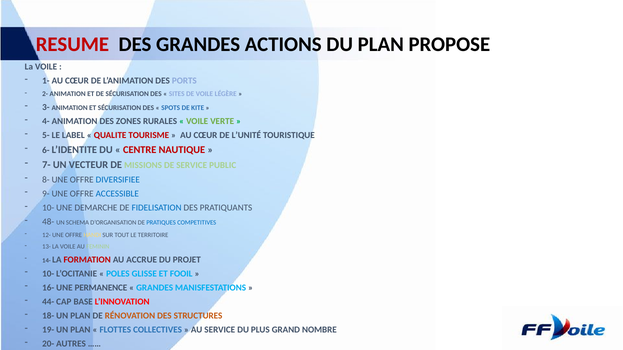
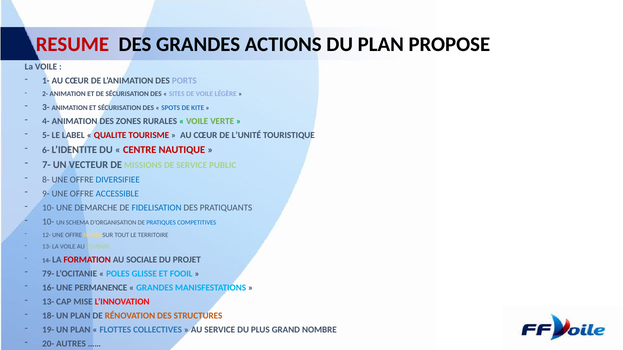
48- at (48, 222): 48- -> 10-
ACCRUE: ACCRUE -> SOCIALE
10- at (48, 274): 10- -> 79-
44- at (48, 302): 44- -> 13-
BASE: BASE -> MISE
